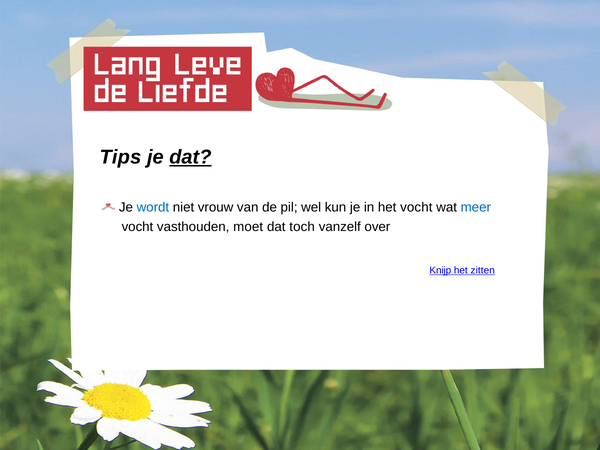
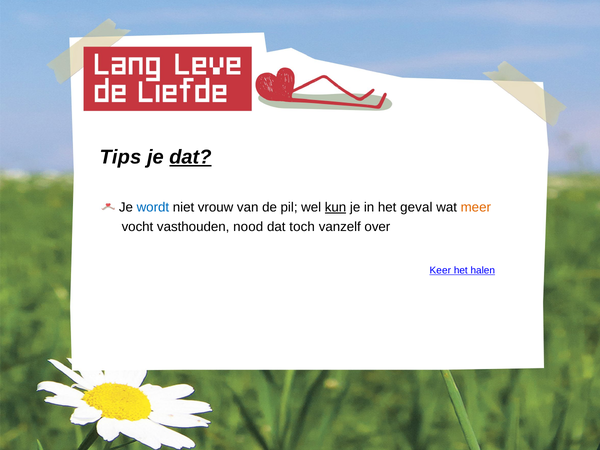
kun underline: none -> present
het vocht: vocht -> geval
meer colour: blue -> orange
moet: moet -> nood
Knijp: Knijp -> Keer
zitten: zitten -> halen
